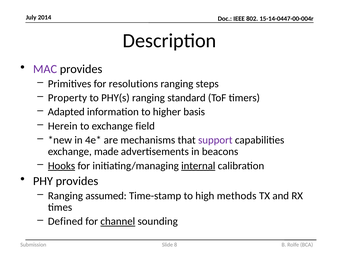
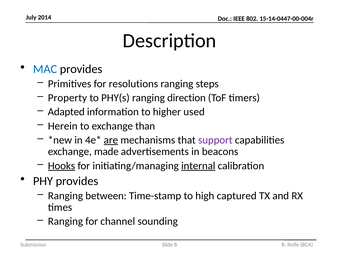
MAC colour: purple -> blue
standard: standard -> direction
basis: basis -> used
field: field -> than
are underline: none -> present
assumed: assumed -> between
methods: methods -> captured
Defined at (65, 222): Defined -> Ranging
channel underline: present -> none
